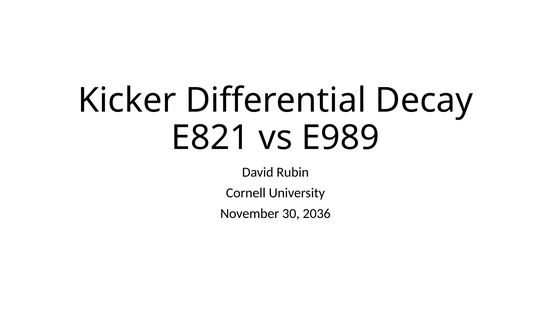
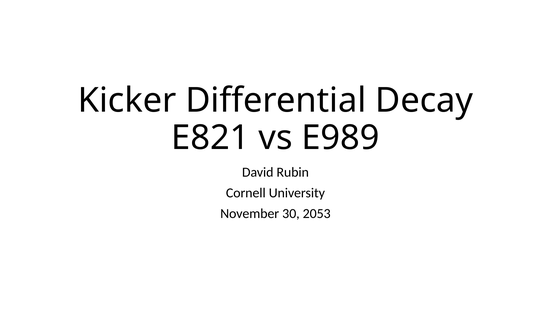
2036: 2036 -> 2053
